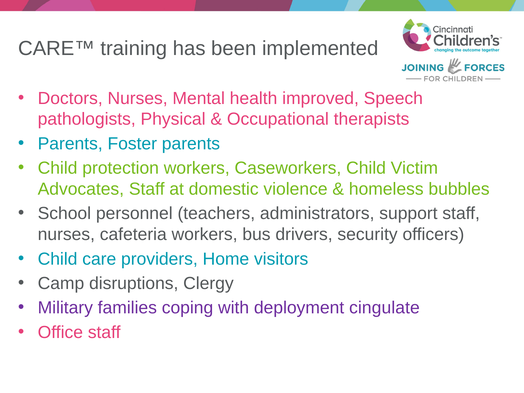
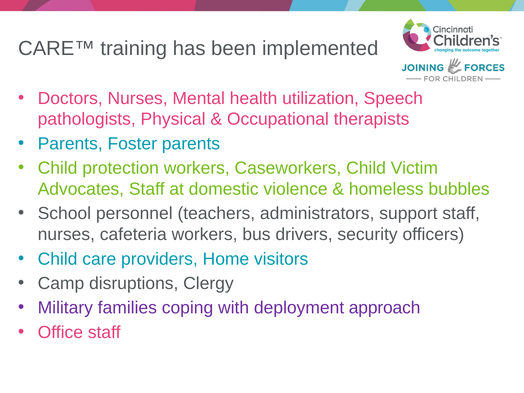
improved: improved -> utilization
cingulate: cingulate -> approach
